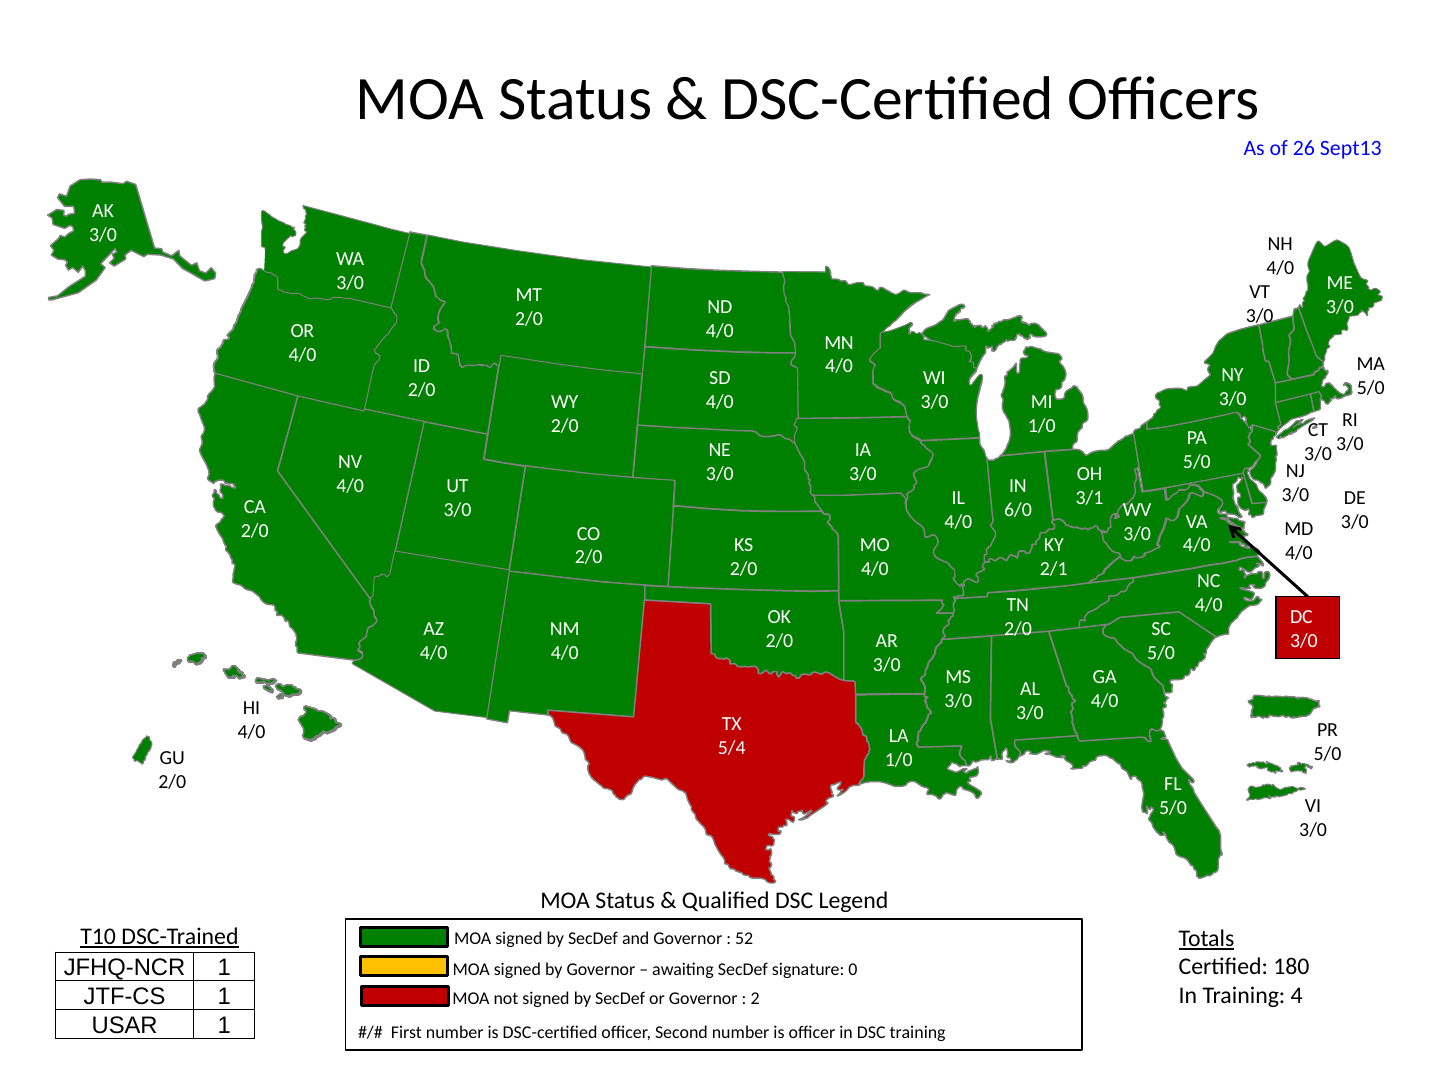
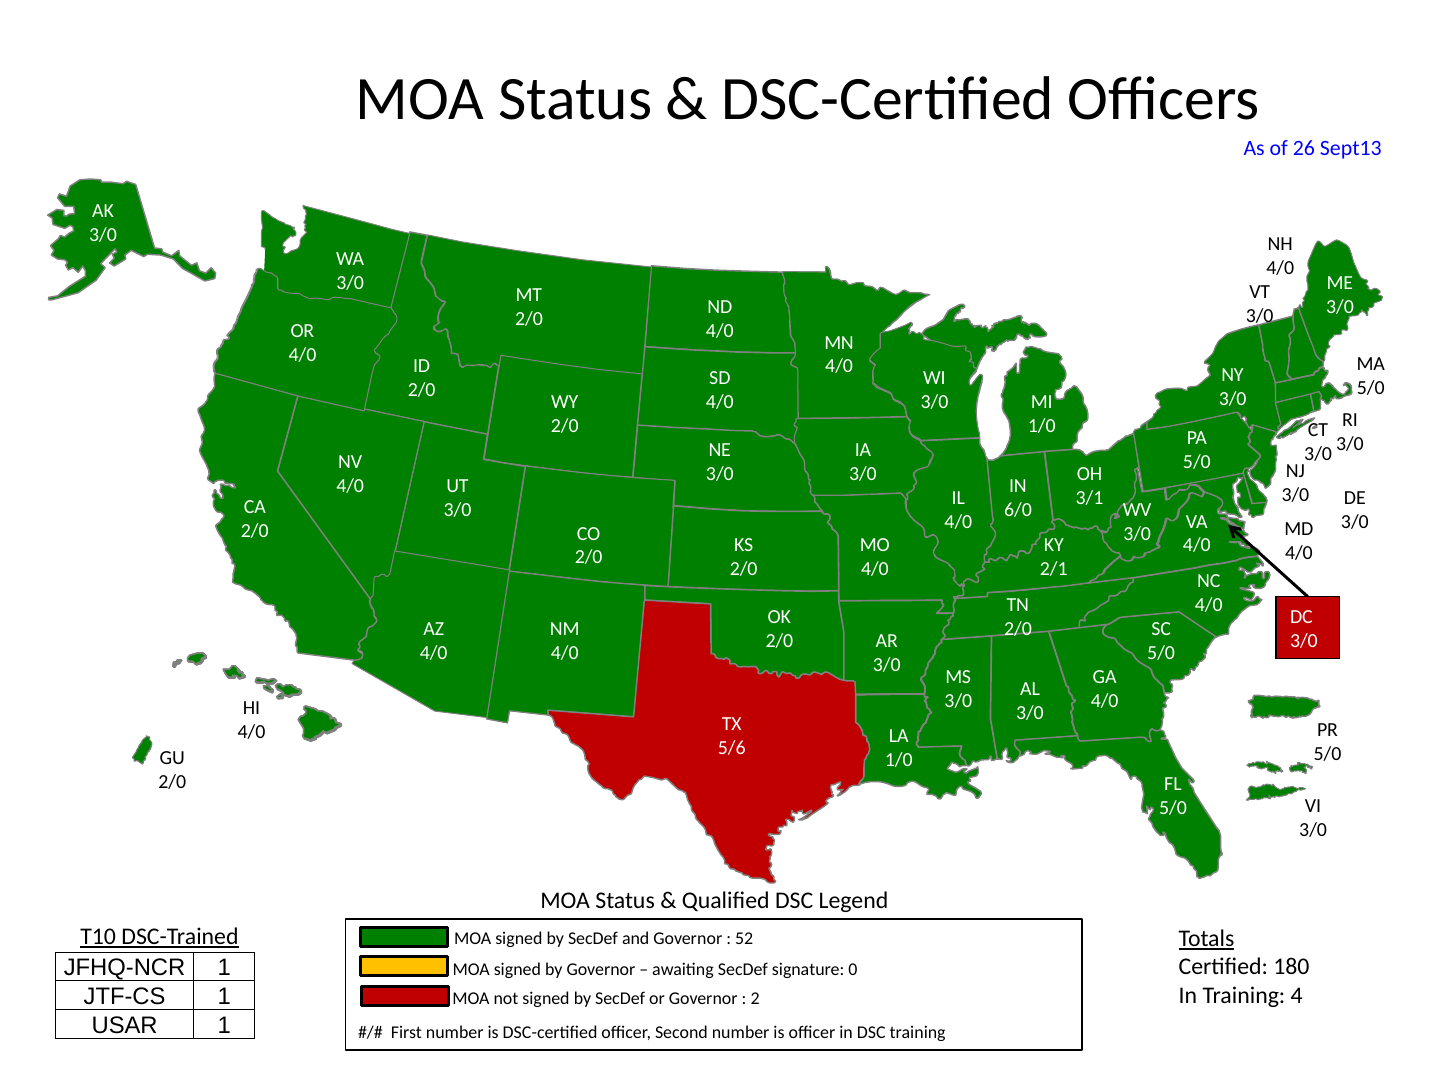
5/4: 5/4 -> 5/6
